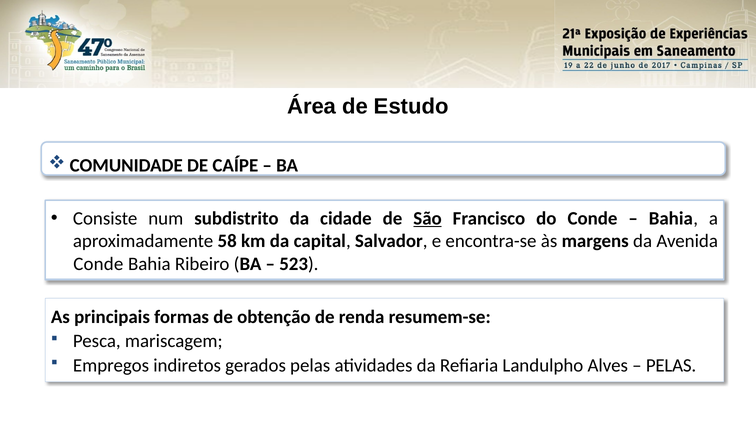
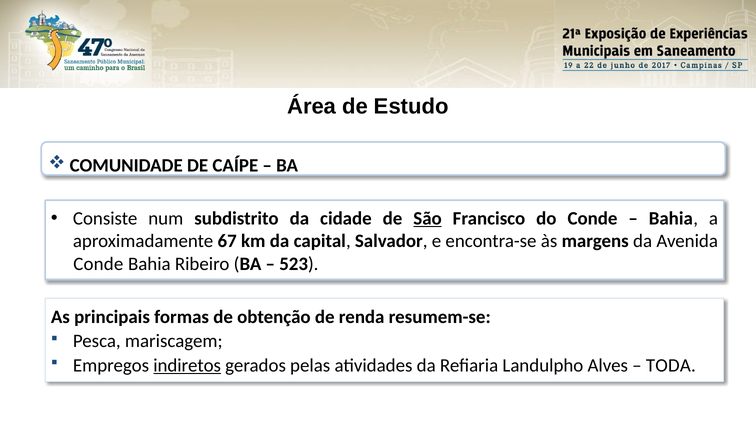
58: 58 -> 67
indiretos underline: none -> present
PELAS at (671, 365): PELAS -> TODA
